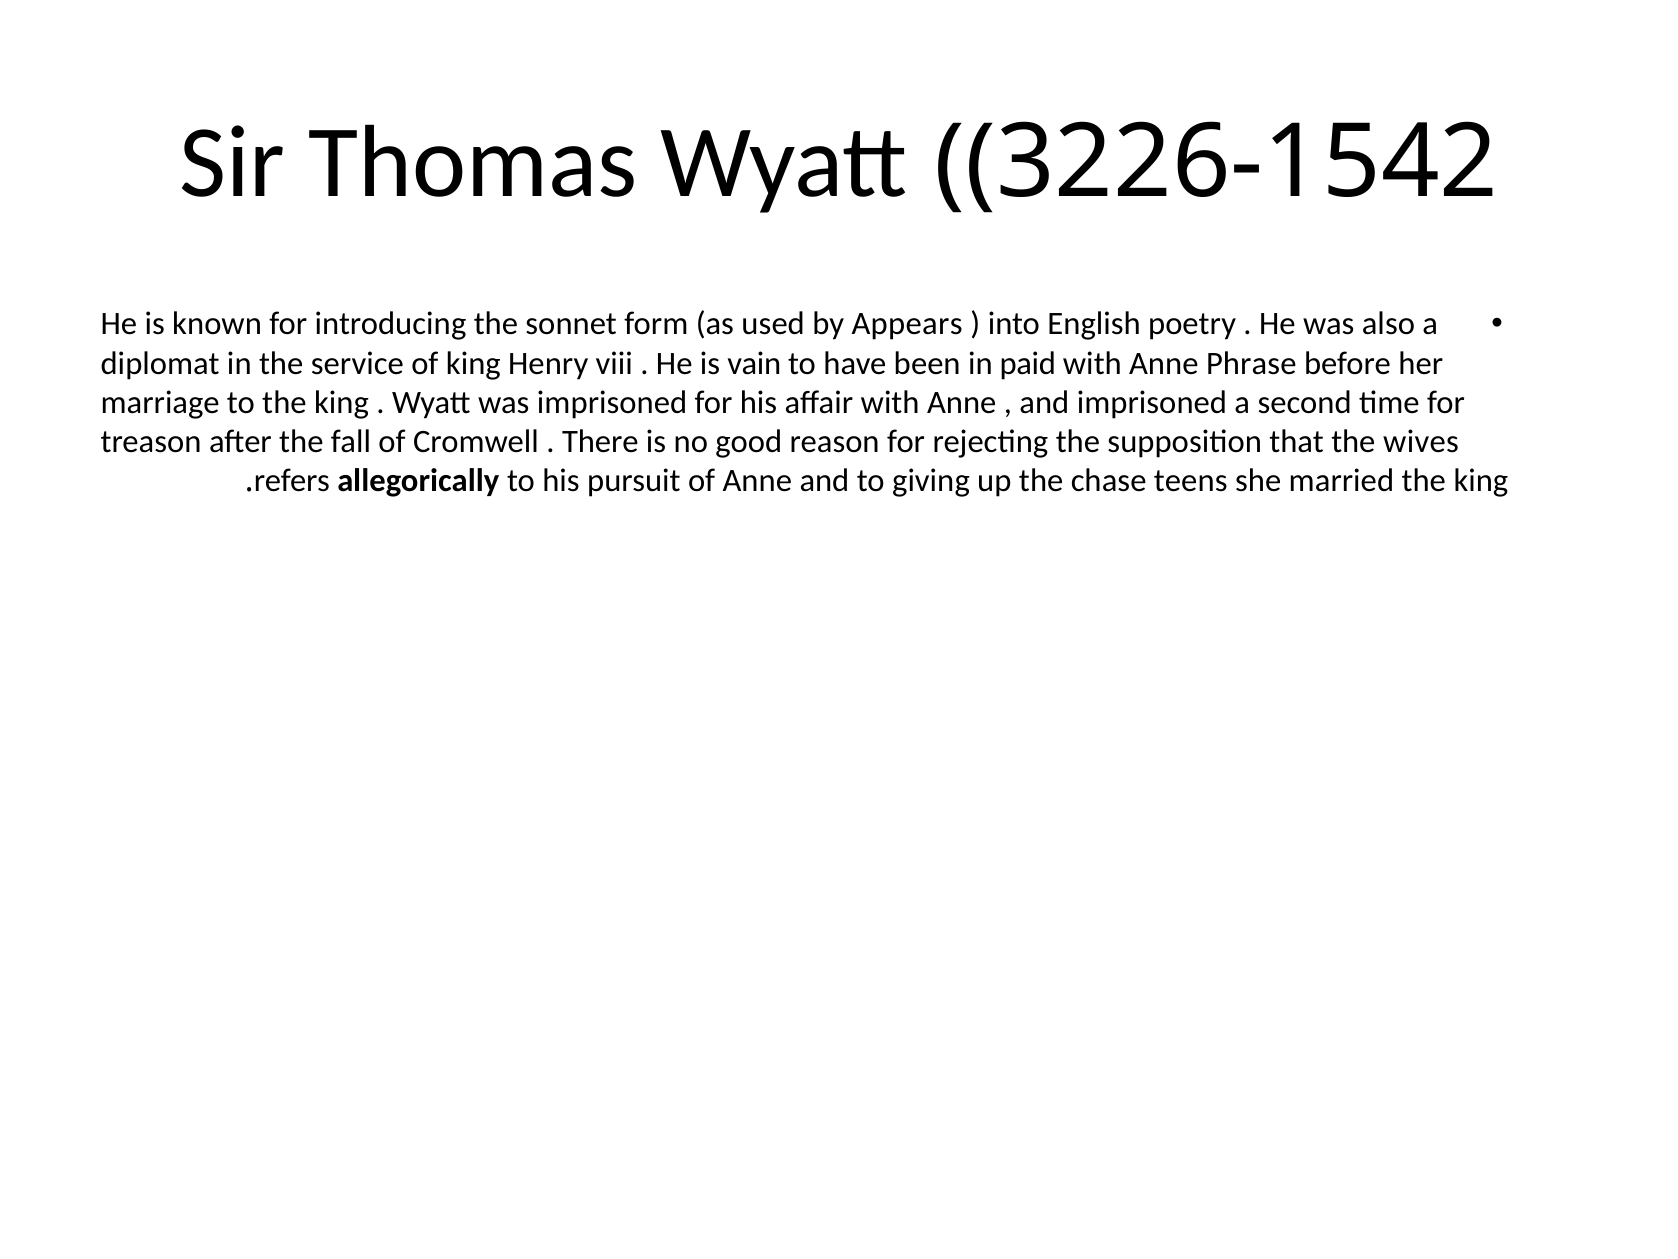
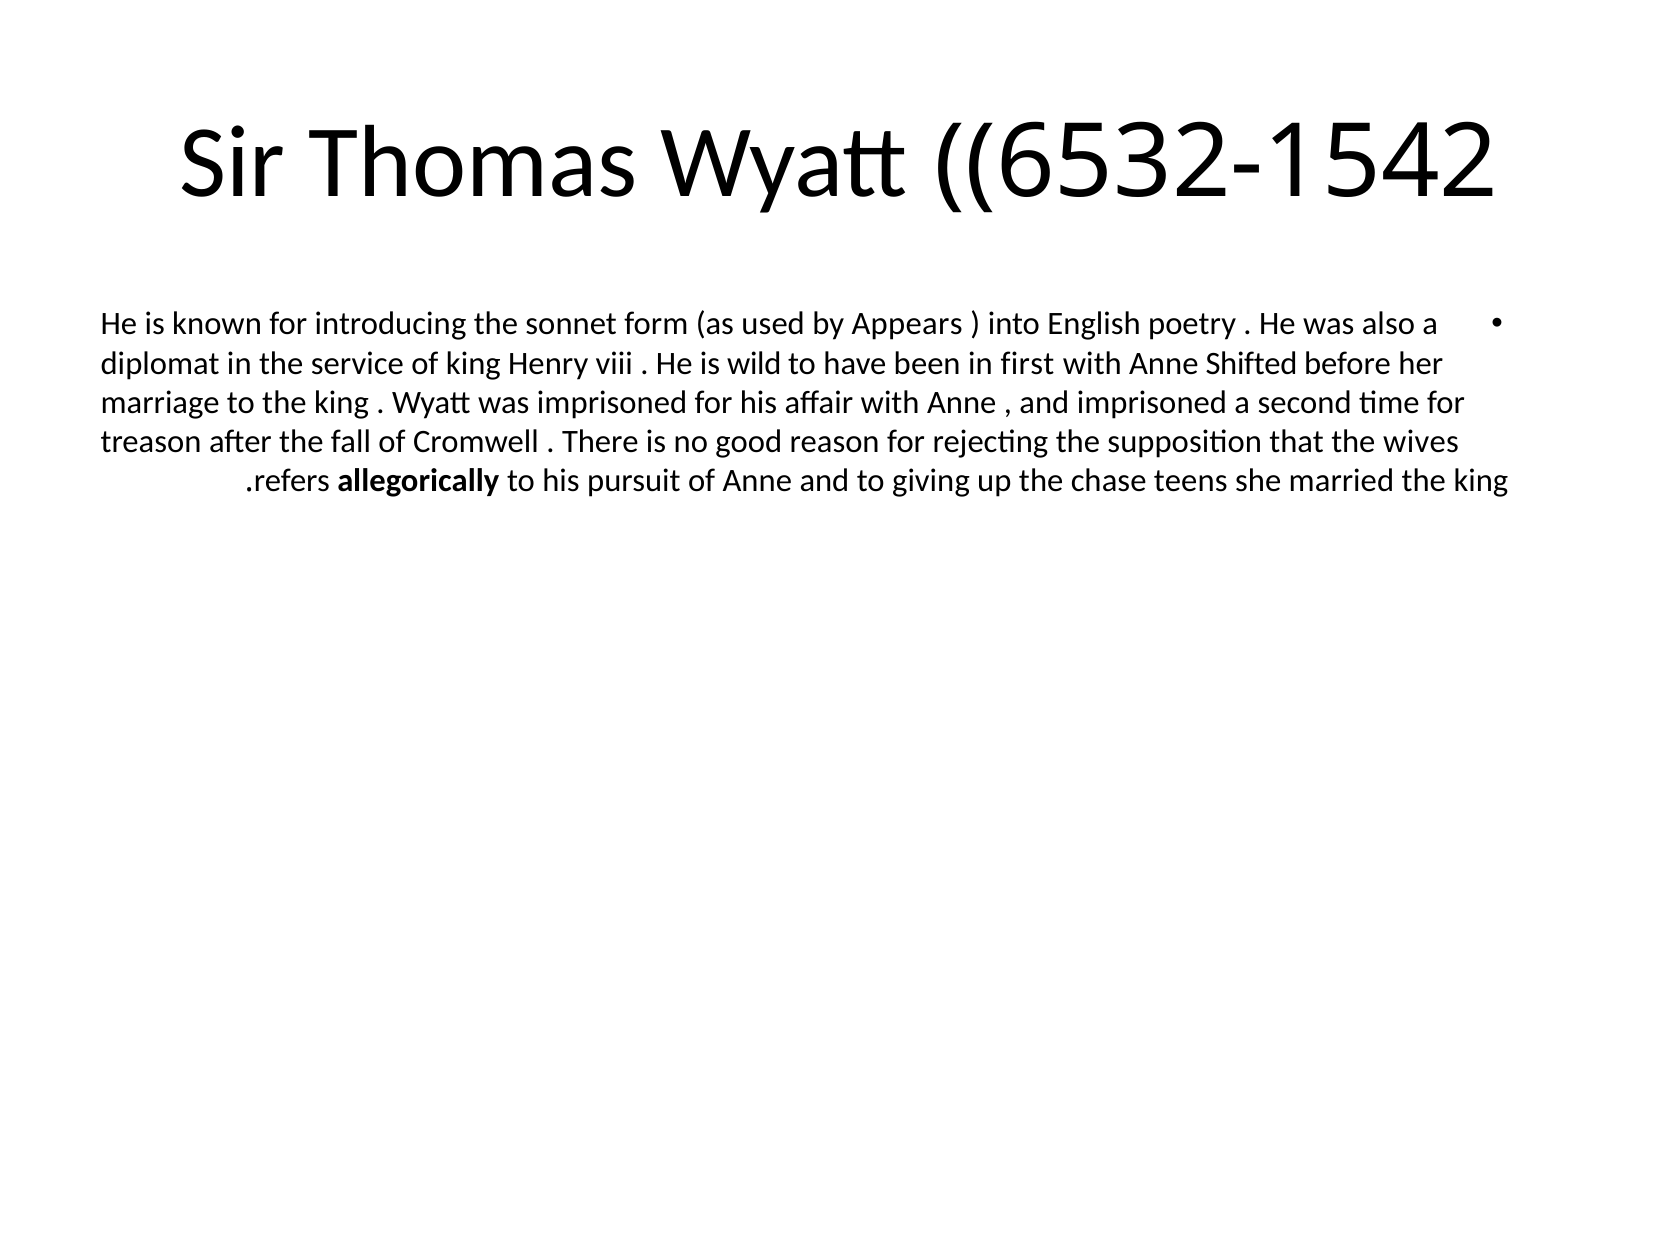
3226-1542: 3226-1542 -> 6532-1542
vain: vain -> wild
paid: paid -> first
Phrase: Phrase -> Shifted
